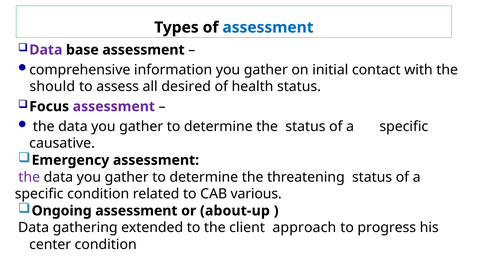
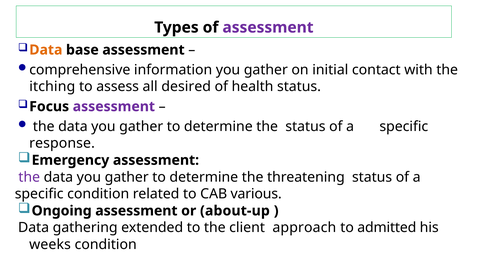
assessment at (268, 27) colour: blue -> purple
Data at (46, 50) colour: purple -> orange
should: should -> itching
causative: causative -> response
progress: progress -> admitted
center: center -> weeks
